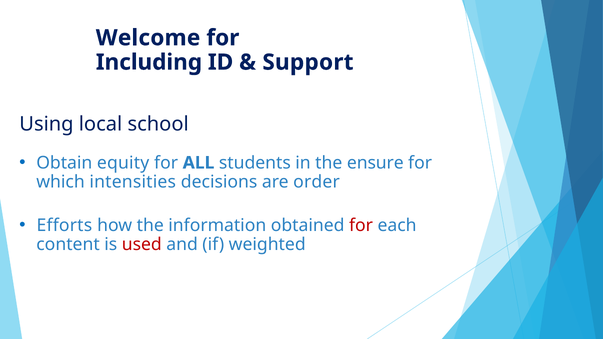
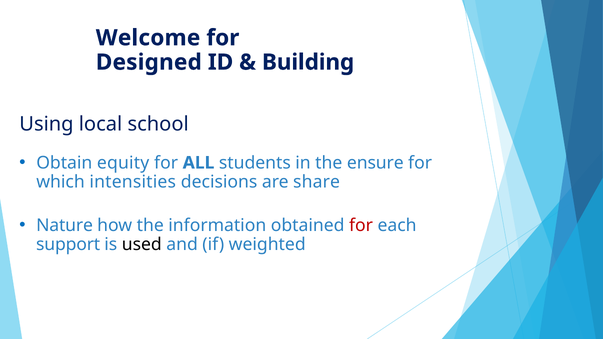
Including: Including -> Designed
Support: Support -> Building
order: order -> share
Efforts: Efforts -> Nature
content: content -> support
used colour: red -> black
